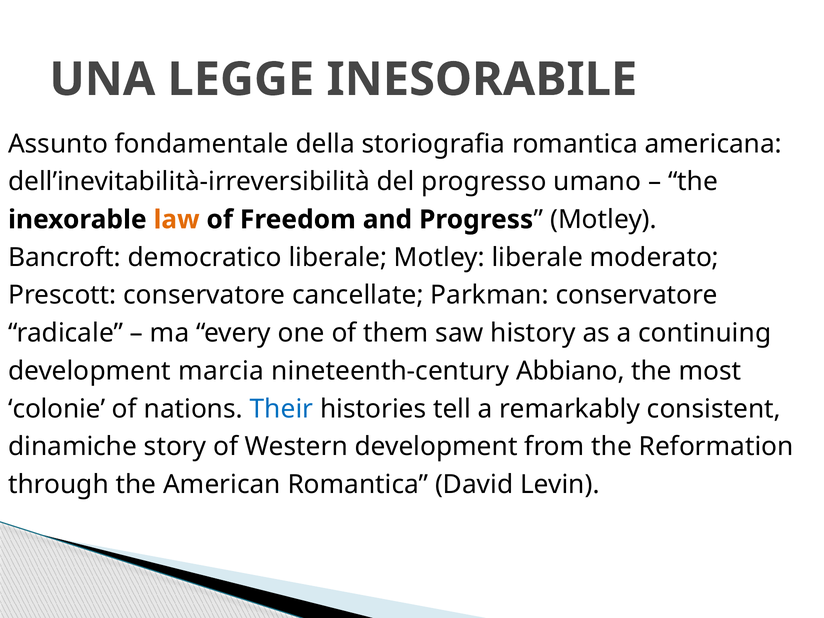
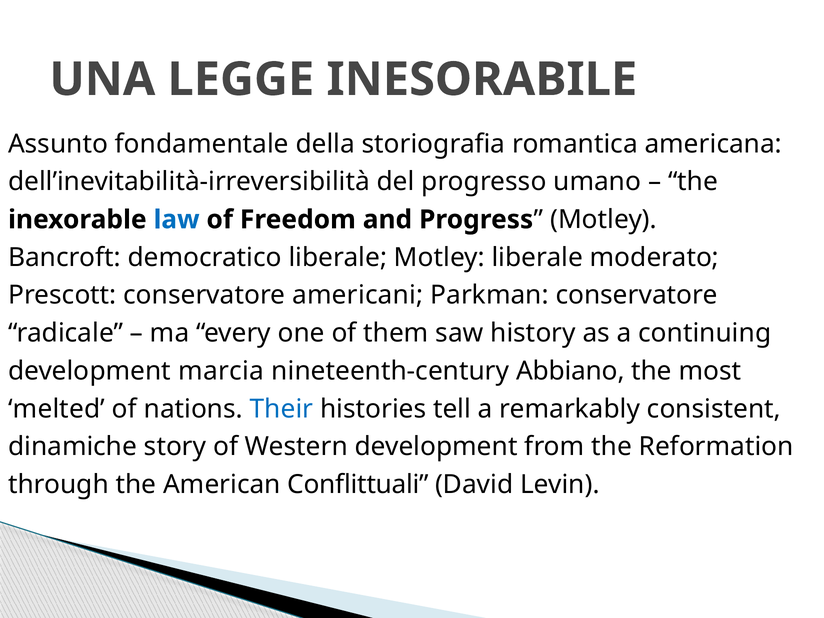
law colour: orange -> blue
cancellate: cancellate -> americani
colonie: colonie -> melted
American Romantica: Romantica -> Conflittuali
